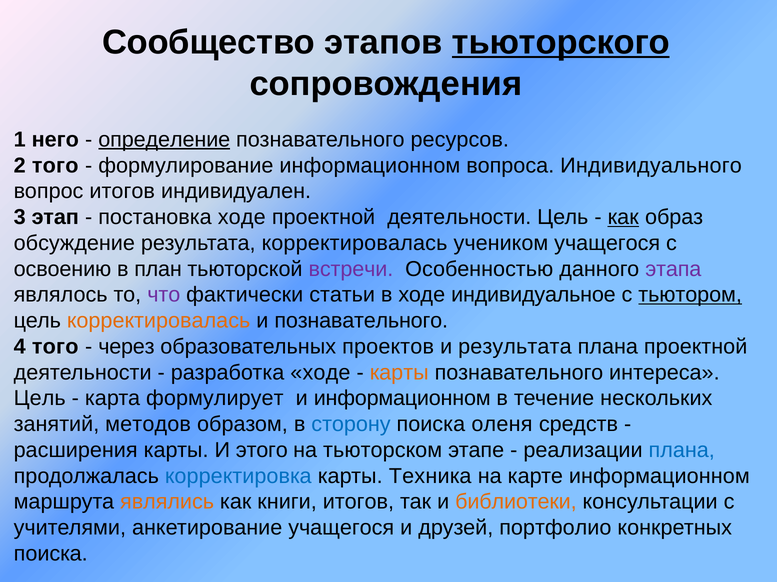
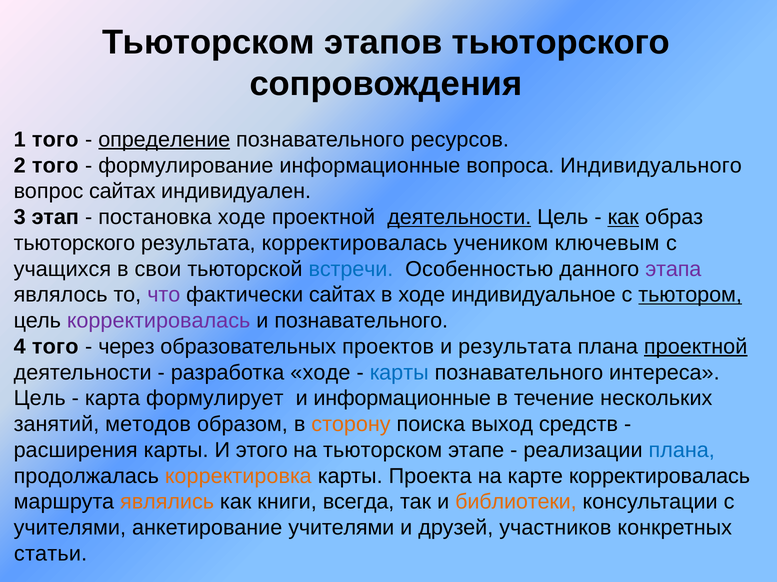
Сообщество at (209, 42): Сообщество -> Тьюторском
тьюторского at (561, 42) underline: present -> none
1 него: него -> того
формулирование информационном: информационном -> информационные
вопрос итогов: итогов -> сайтах
деятельности at (459, 217) underline: none -> present
обсуждение at (74, 243): обсуждение -> тьюторского
учеником учащегося: учащегося -> ключевым
освоению: освоению -> учащихся
план: план -> свои
встречи colour: purple -> blue
фактически статьи: статьи -> сайтах
корректировалась at (159, 321) colour: orange -> purple
проектной at (696, 347) underline: none -> present
карты at (399, 373) colour: orange -> blue
и информационном: информационном -> информационные
сторону colour: blue -> orange
оленя: оленя -> выход
корректировка colour: blue -> orange
Техника: Техника -> Проекта
карте информационном: информационном -> корректировалась
книги итогов: итогов -> всегда
анкетирование учащегося: учащегося -> учителями
портфолио: портфолио -> участников
поиска at (51, 554): поиска -> статьи
